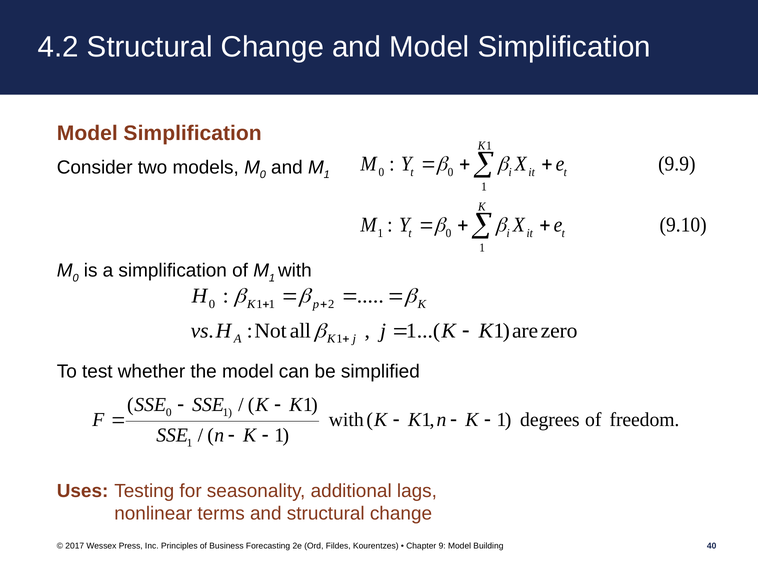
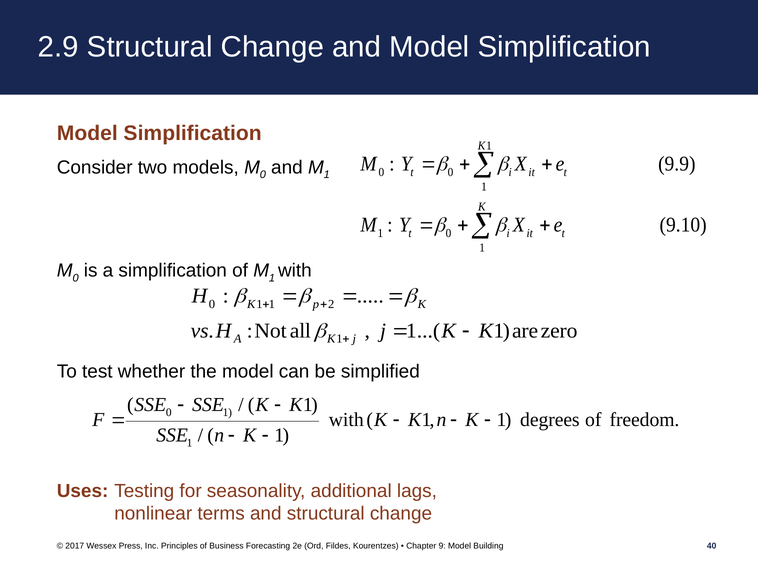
4.2: 4.2 -> 2.9
